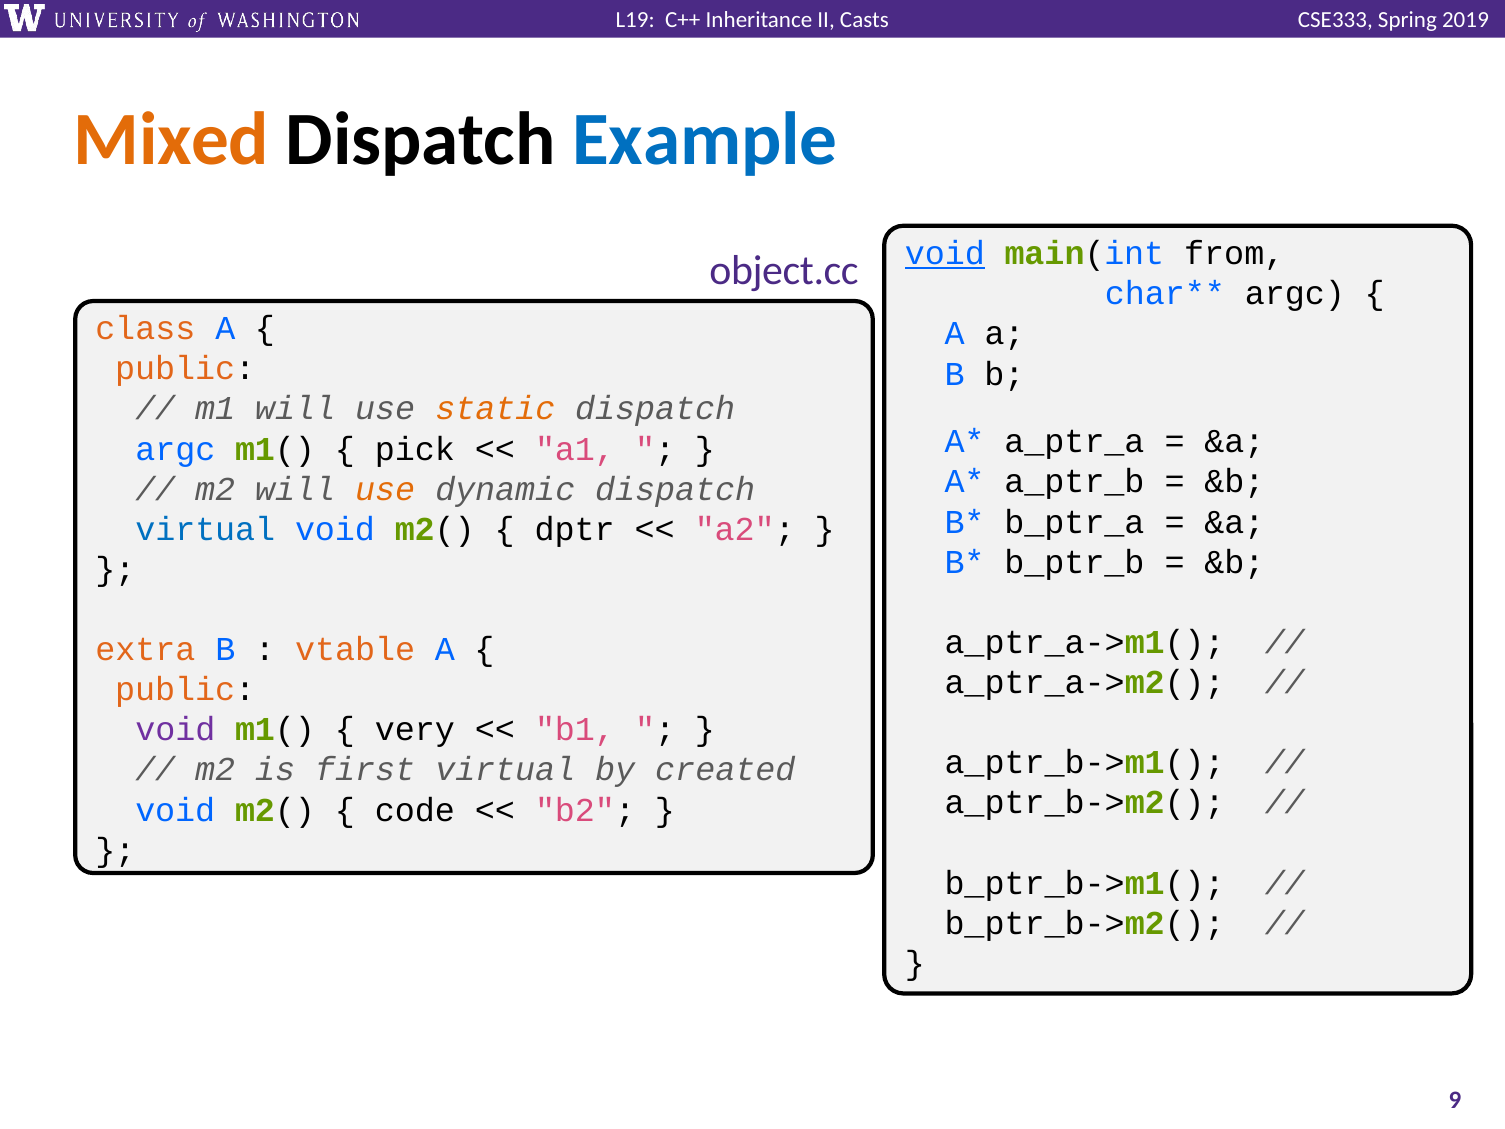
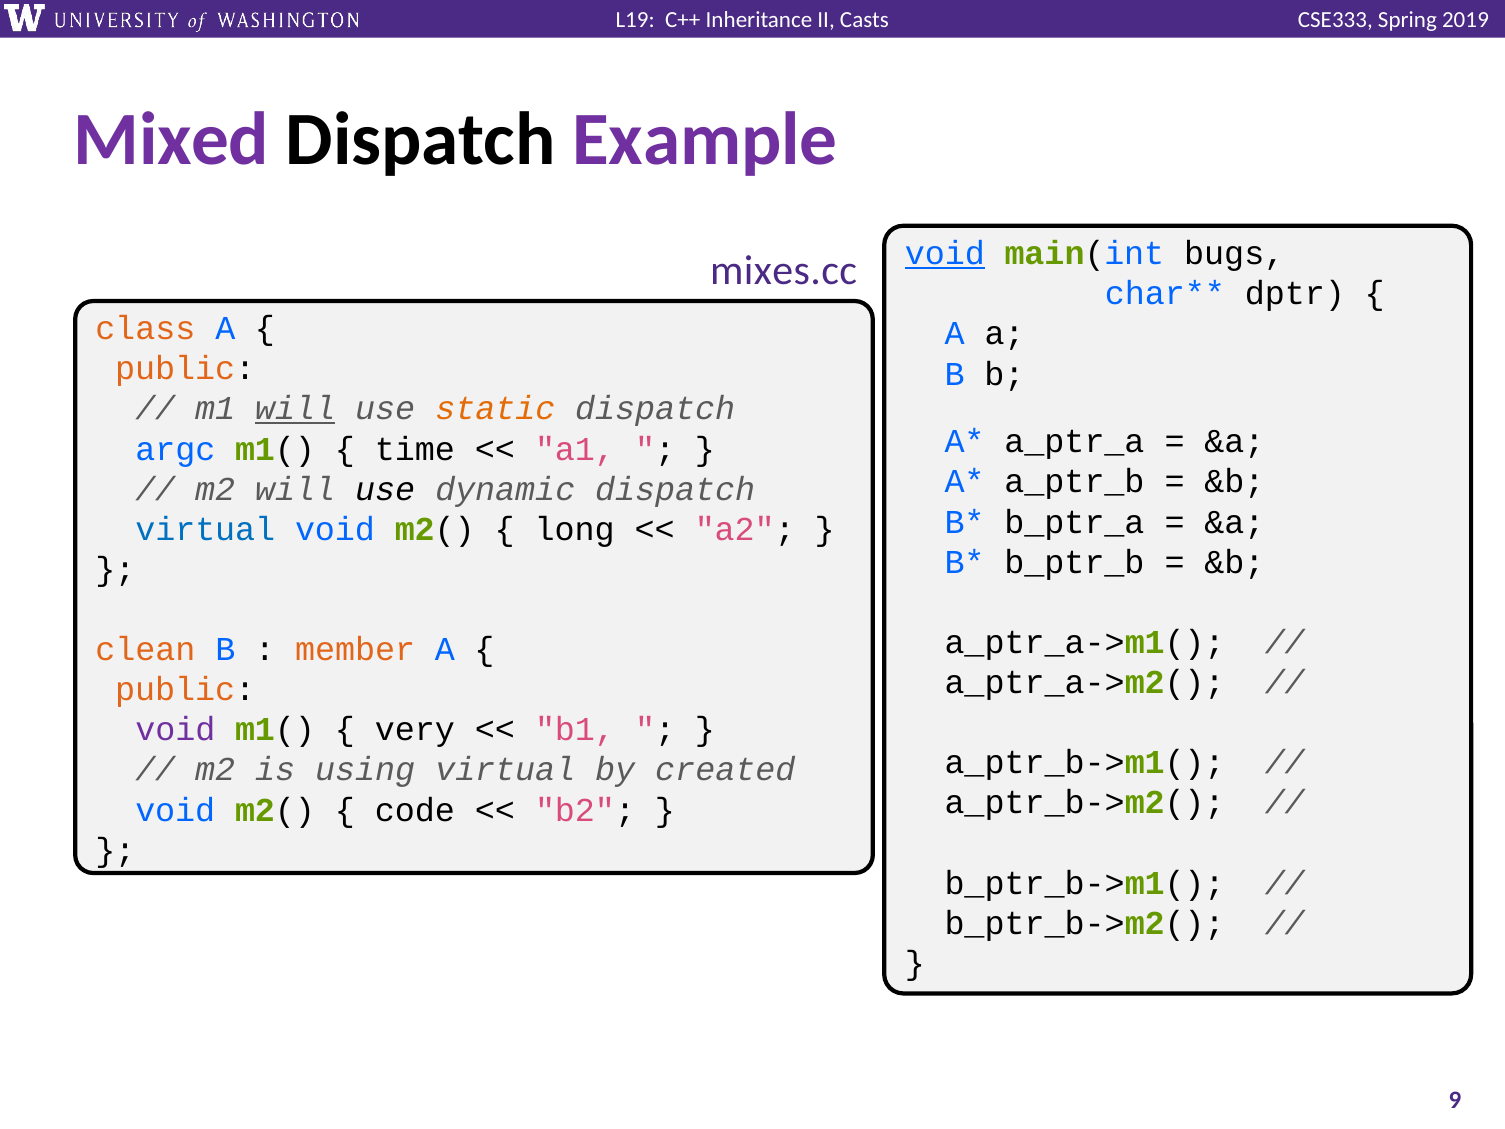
Mixed colour: orange -> purple
Example colour: blue -> purple
from: from -> bugs
object.cc: object.cc -> mixes.cc
argc at (1295, 294): argc -> dptr
will at (295, 409) underline: none -> present
pick: pick -> time
use at (385, 489) colour: orange -> black
dptr: dptr -> long
extra: extra -> clean
vtable: vtable -> member
first: first -> using
